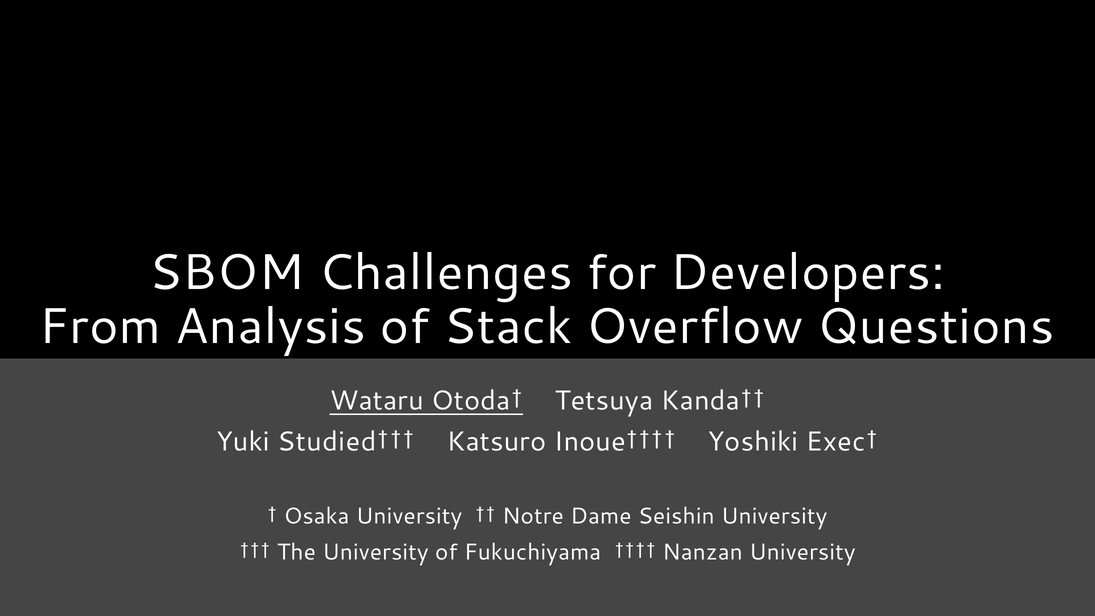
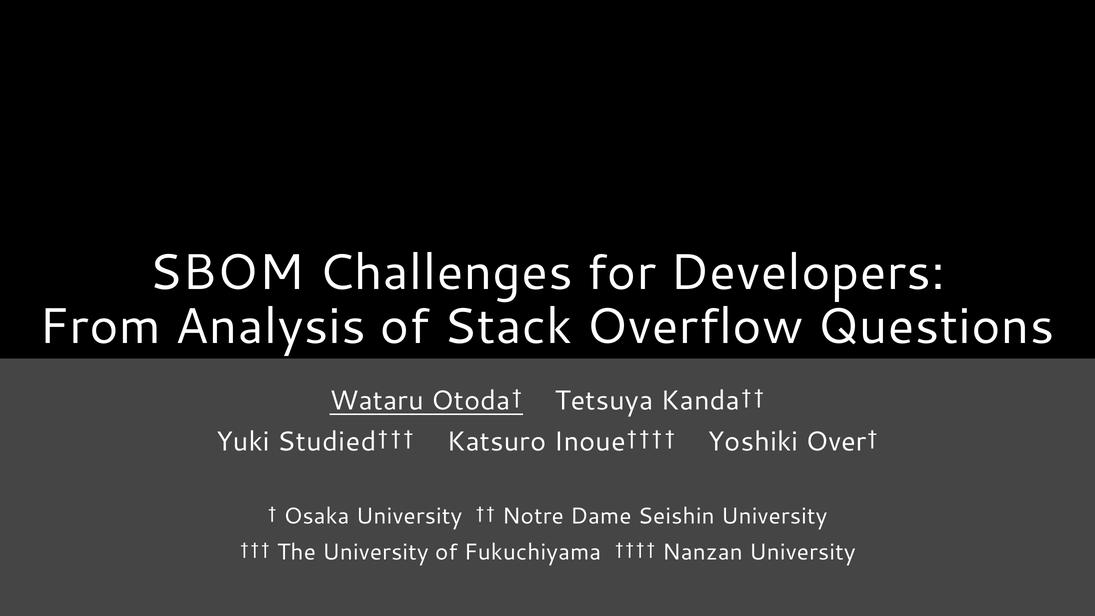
Exec†: Exec† -> Over†
